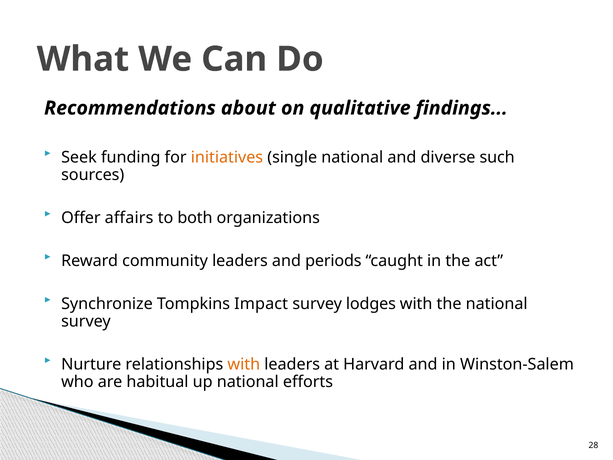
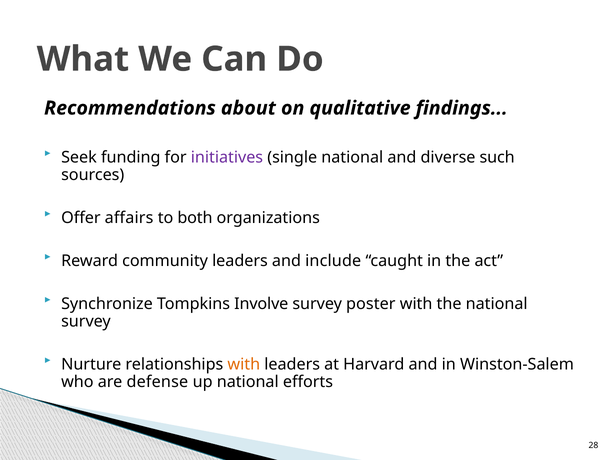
initiatives colour: orange -> purple
periods: periods -> include
Impact: Impact -> Involve
lodges: lodges -> poster
habitual: habitual -> defense
